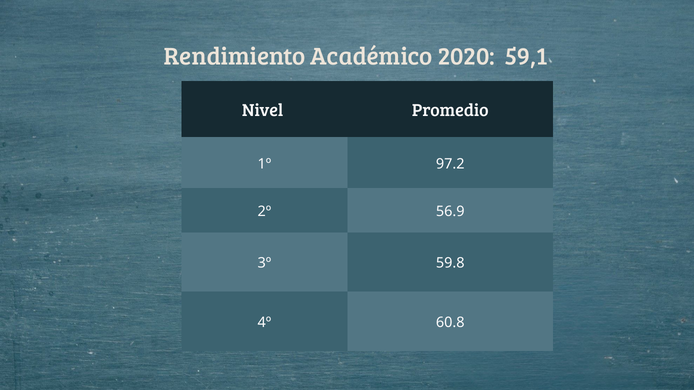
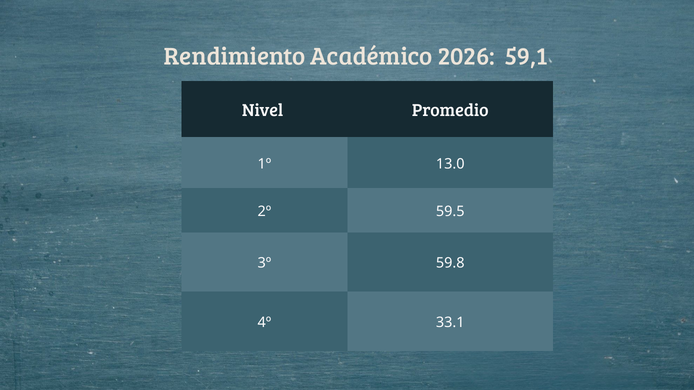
2020: 2020 -> 2026
97.2: 97.2 -> 13.0
56.9: 56.9 -> 59.5
60.8: 60.8 -> 33.1
